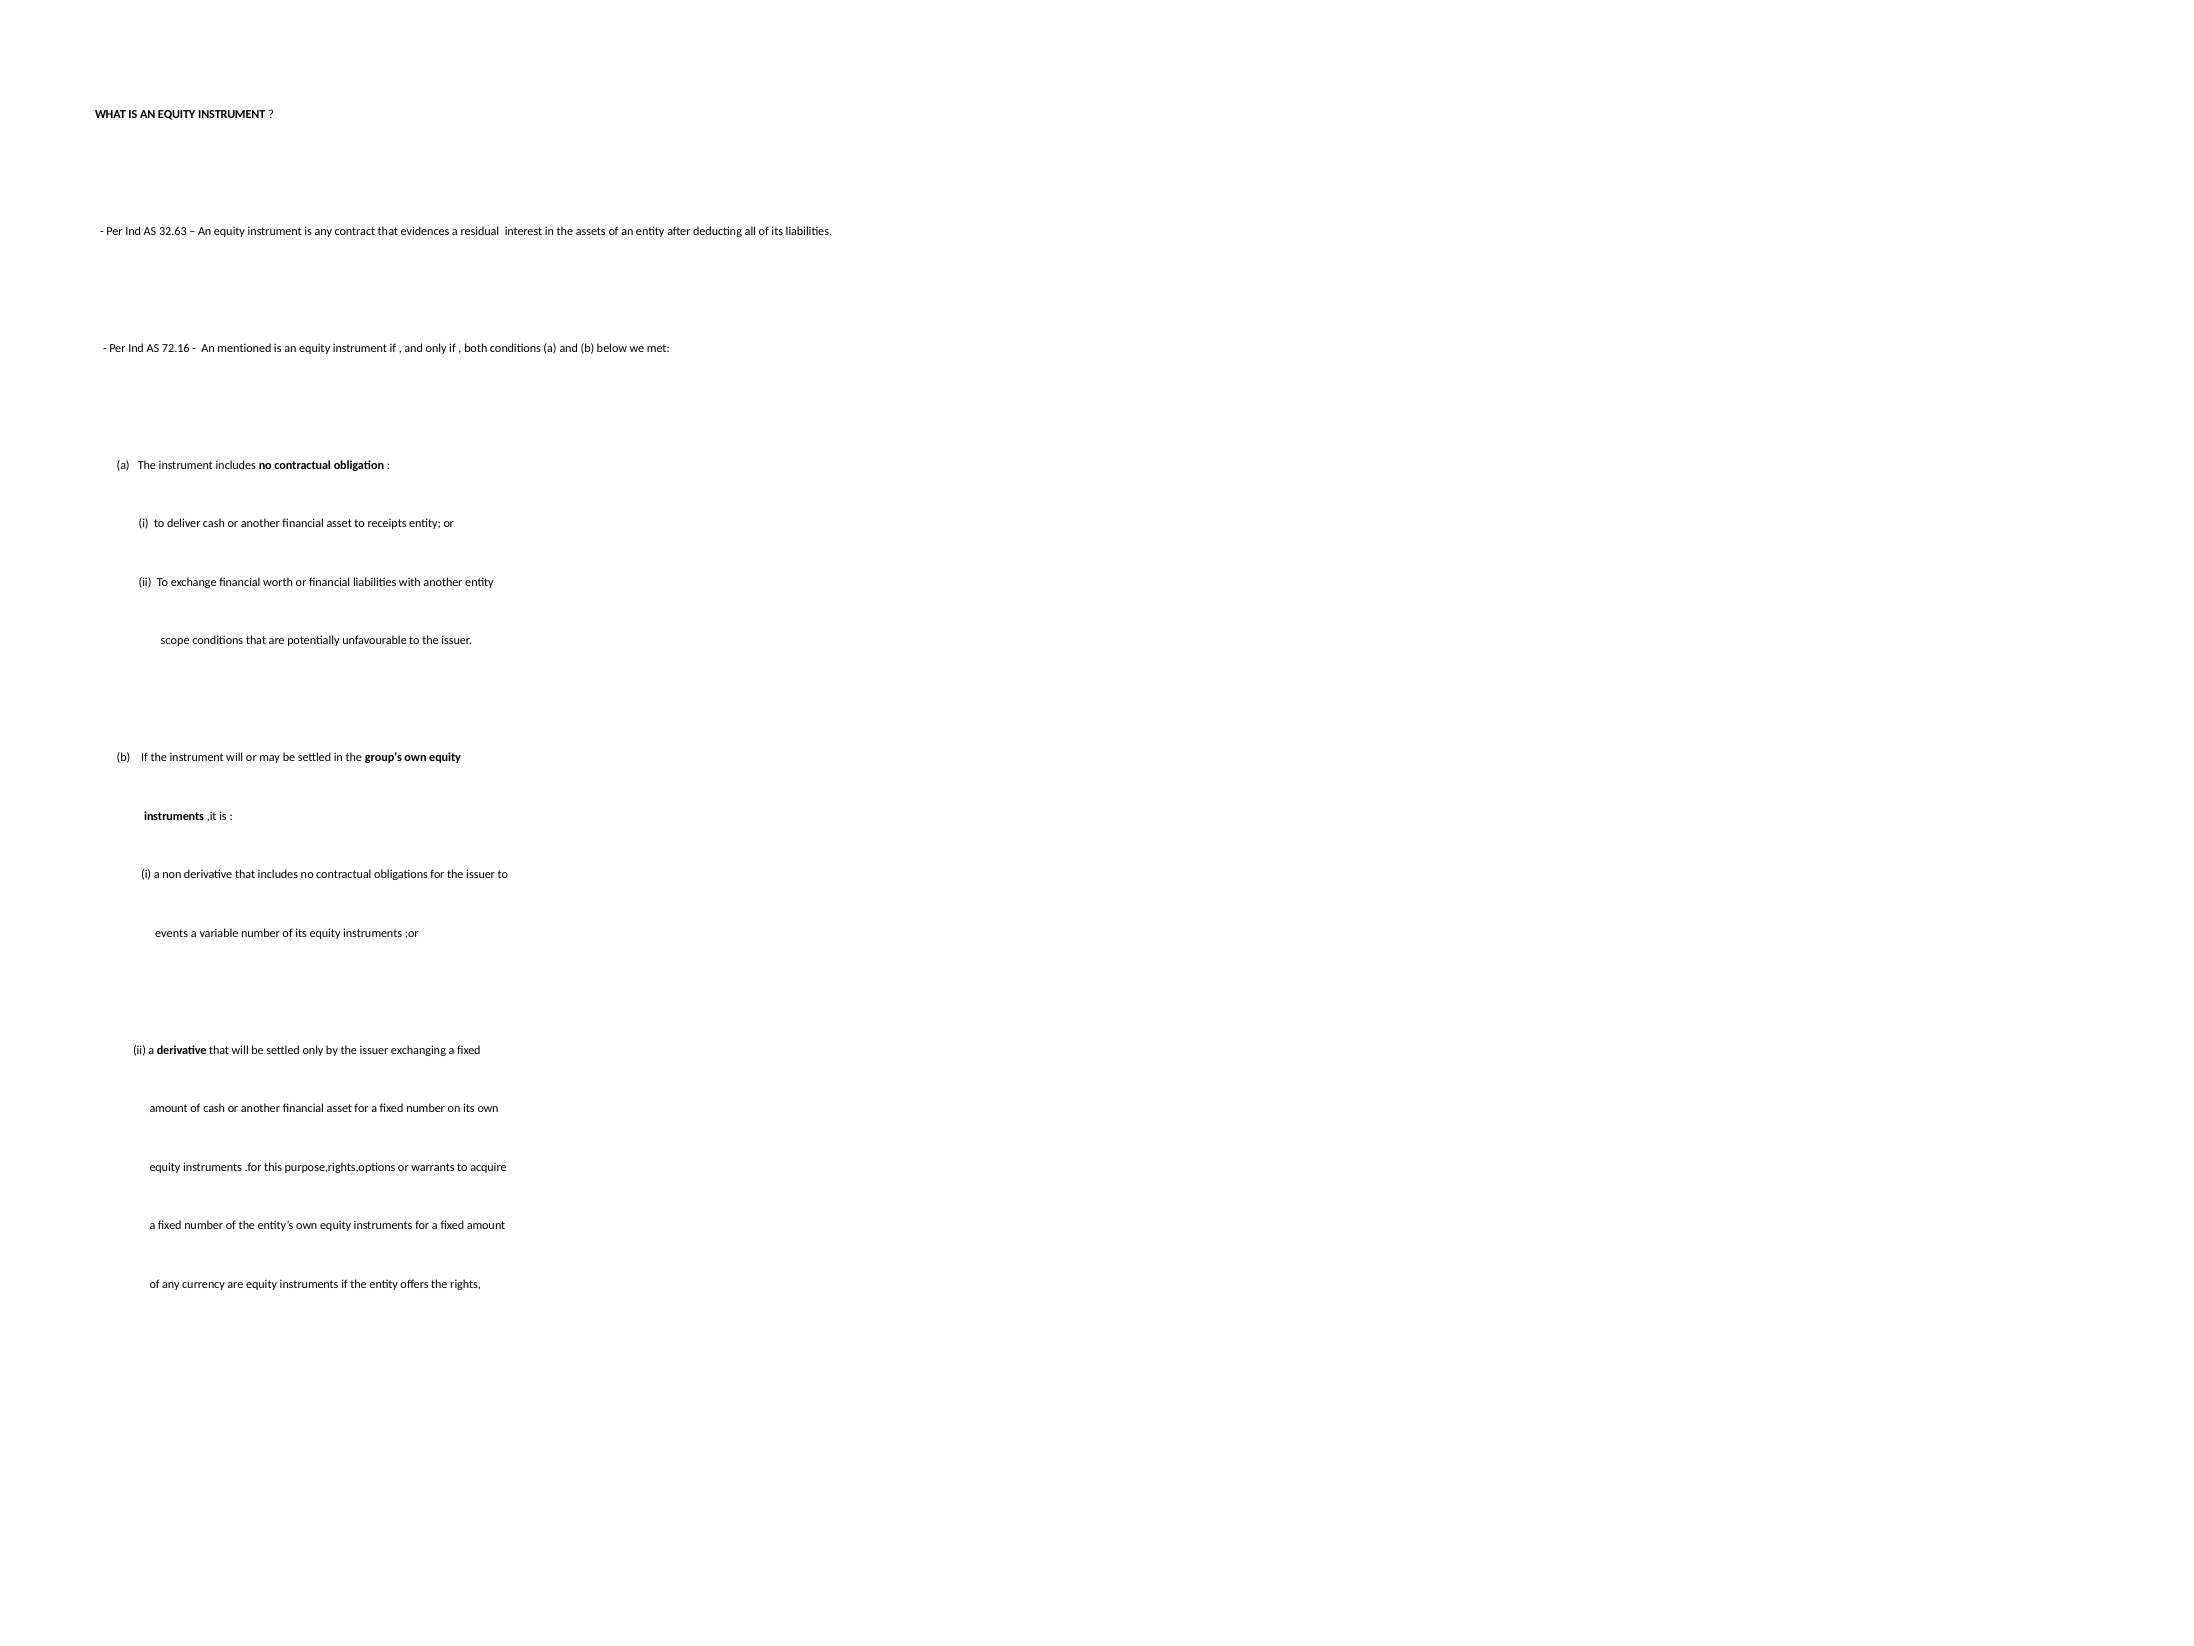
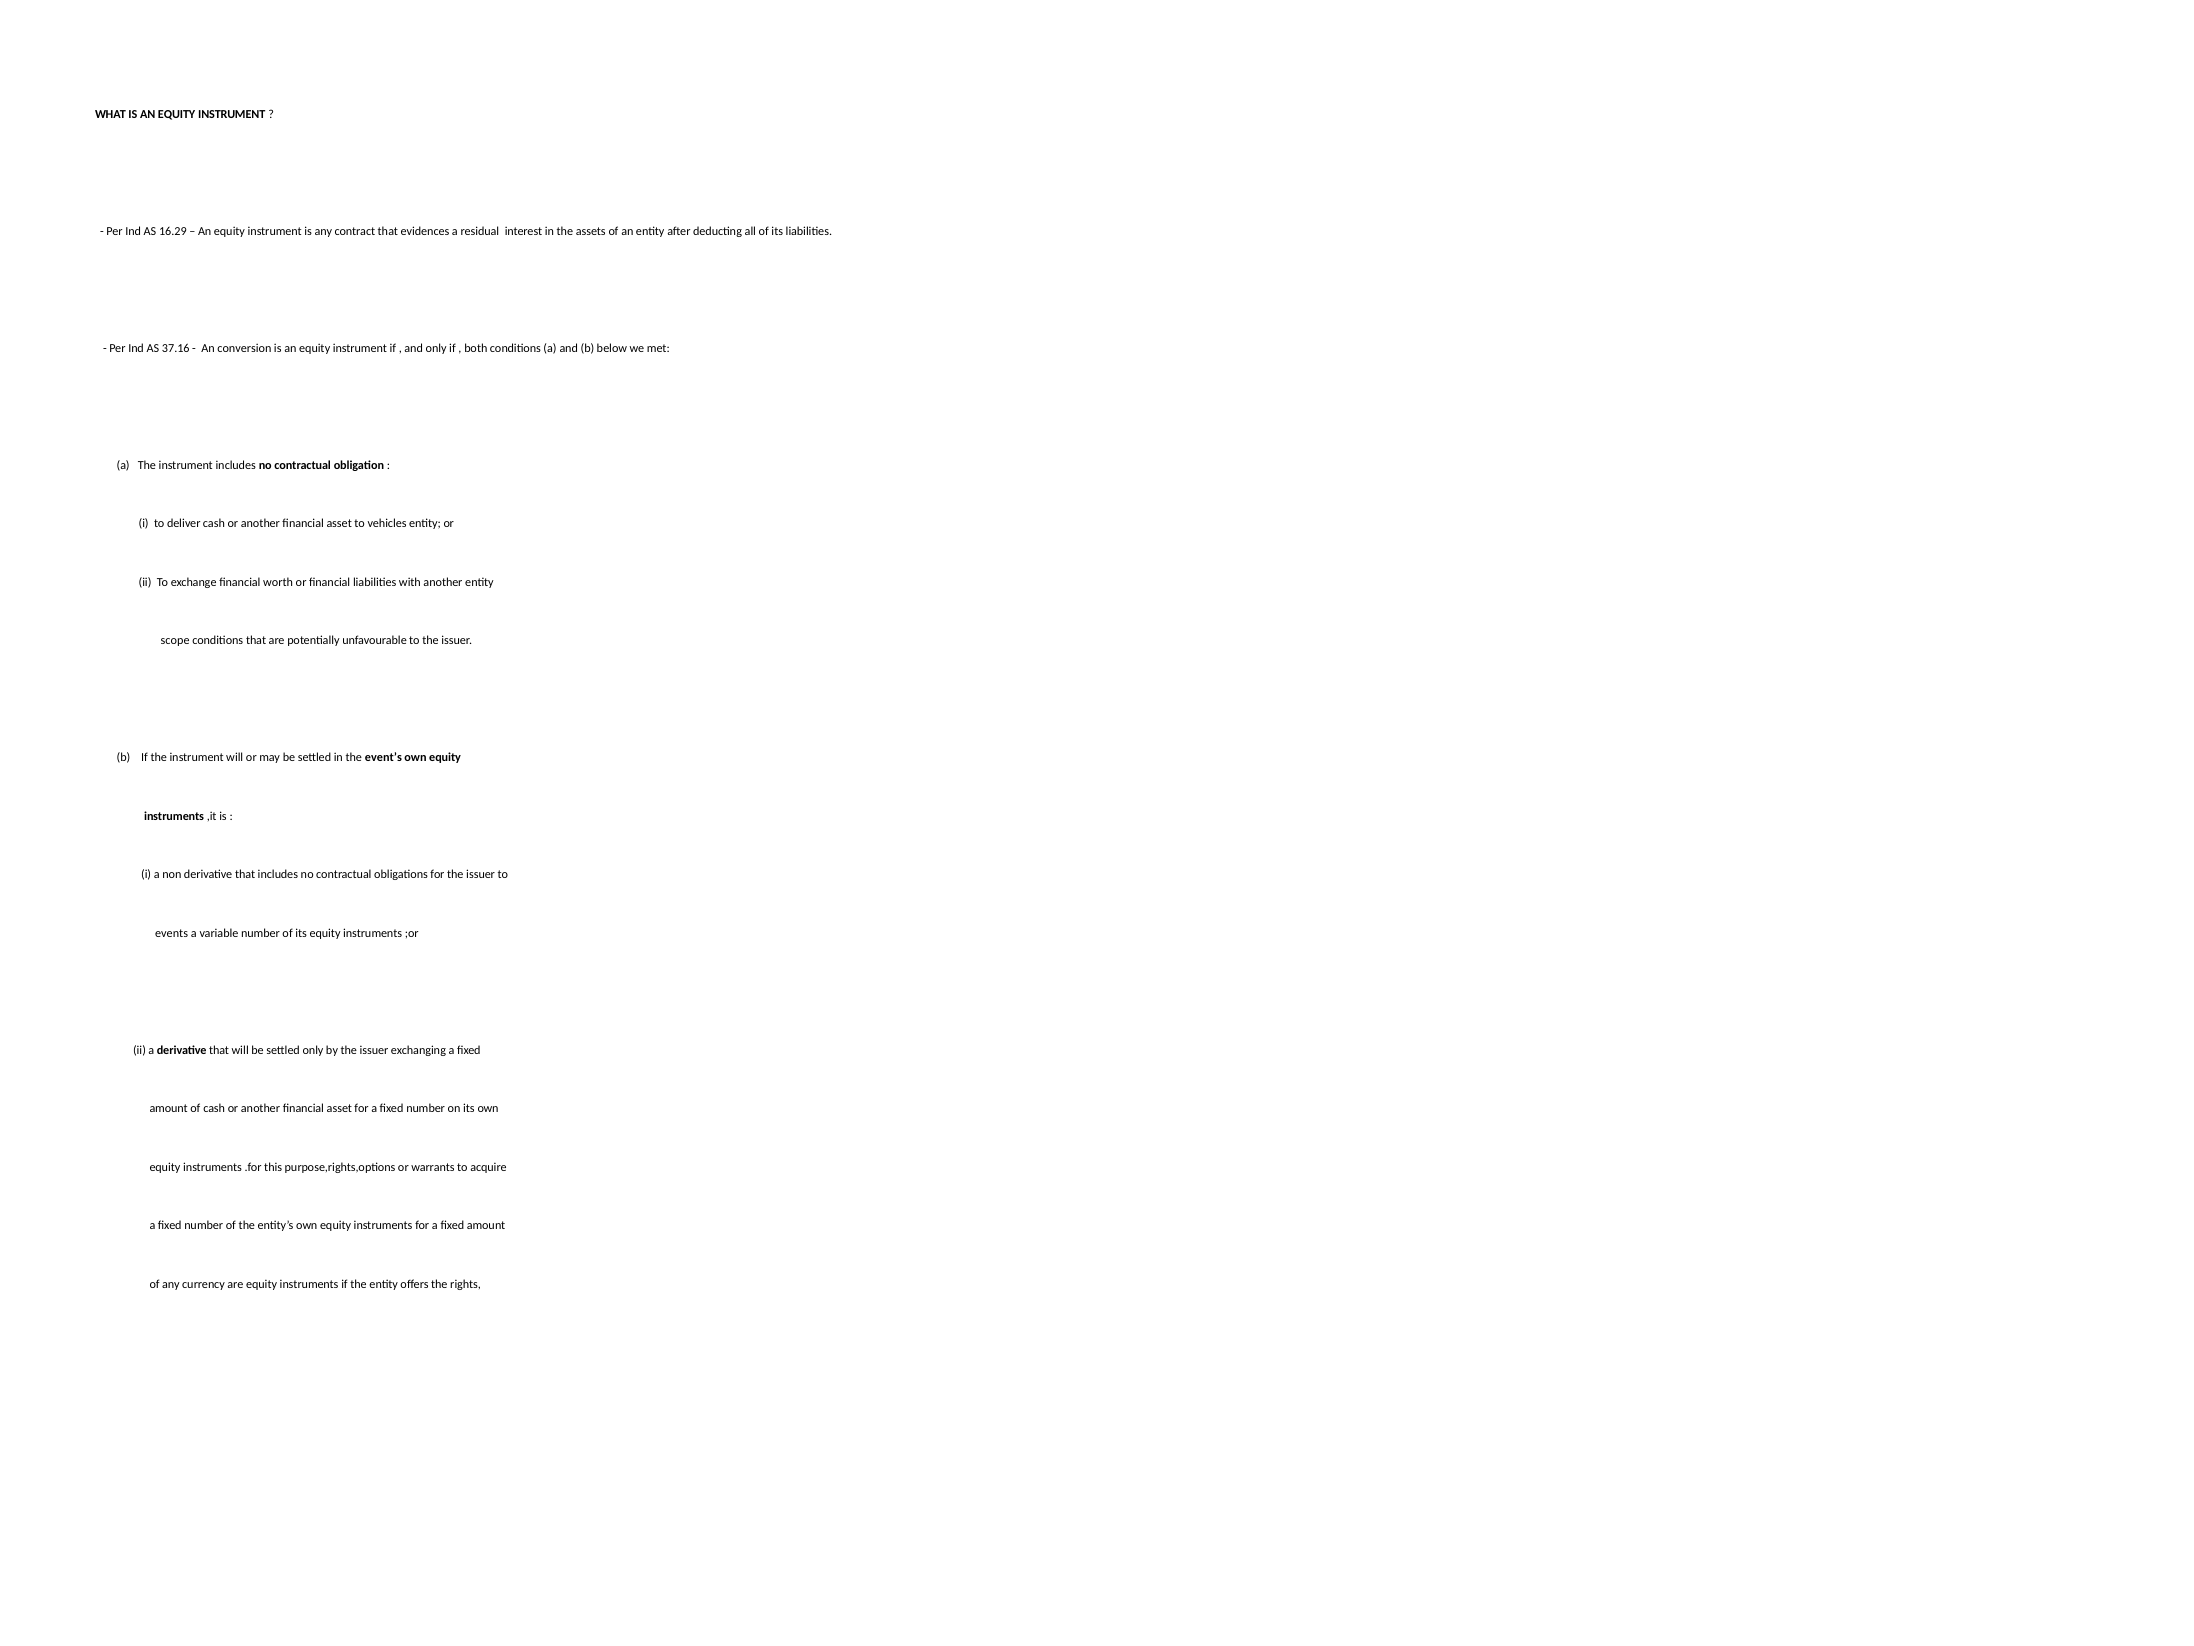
32.63: 32.63 -> 16.29
72.16: 72.16 -> 37.16
mentioned: mentioned -> conversion
receipts: receipts -> vehicles
group’s: group’s -> event’s
